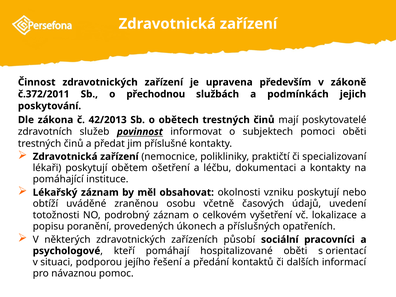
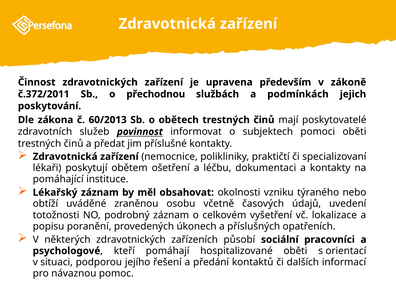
42/2013: 42/2013 -> 60/2013
vzniku poskytují: poskytují -> týraného
